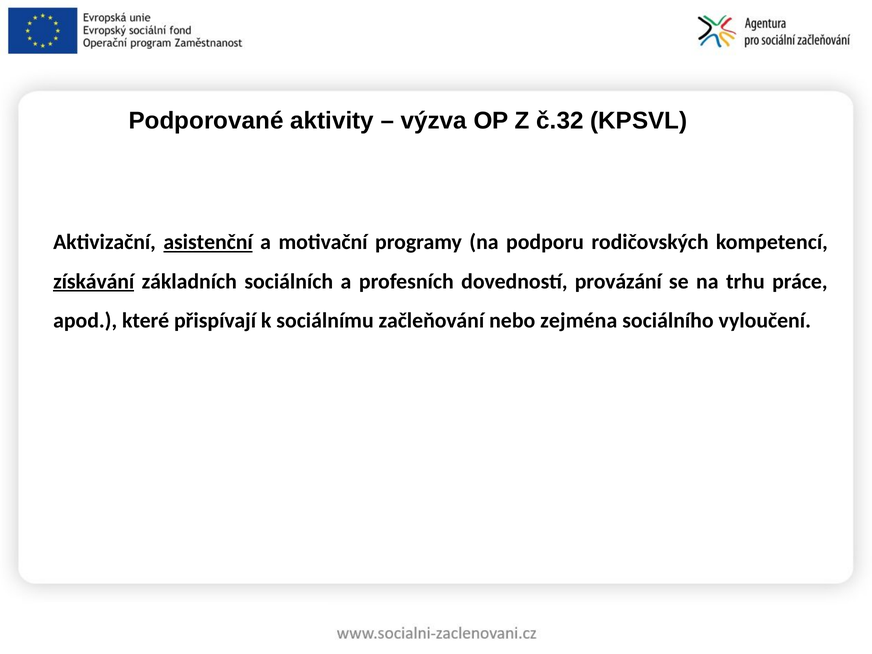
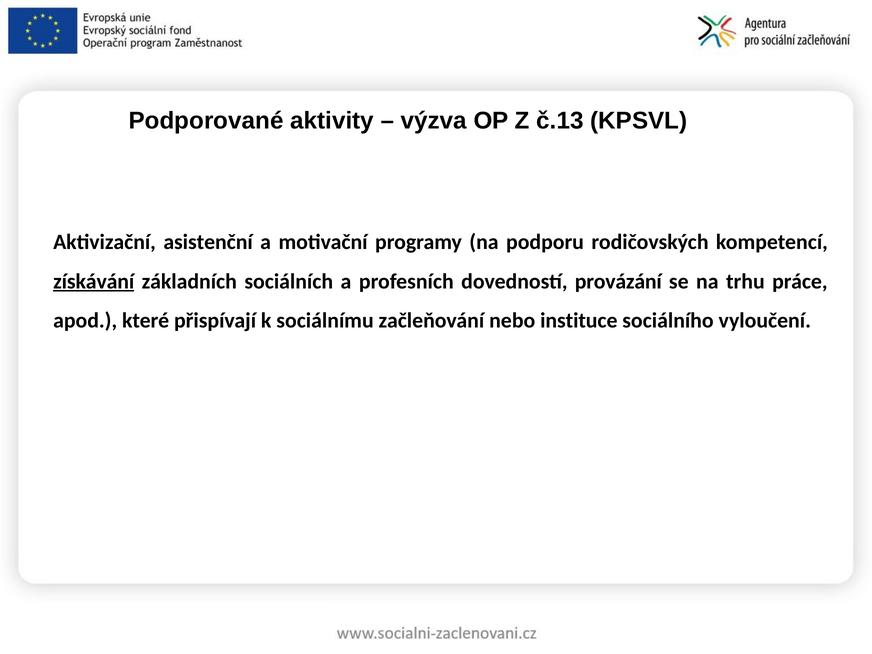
č.32: č.32 -> č.13
asistenční underline: present -> none
zejména: zejména -> instituce
